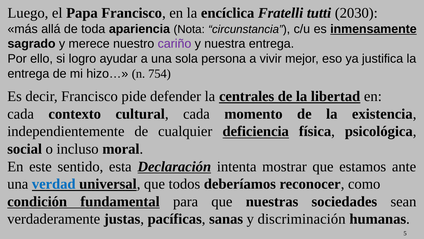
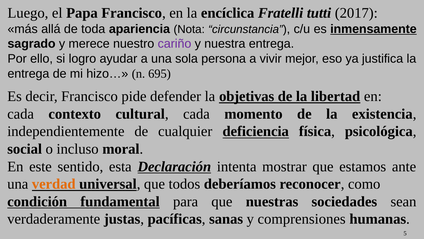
2030: 2030 -> 2017
754: 754 -> 695
centrales: centrales -> objetivas
verdad colour: blue -> orange
discriminación: discriminación -> comprensiones
